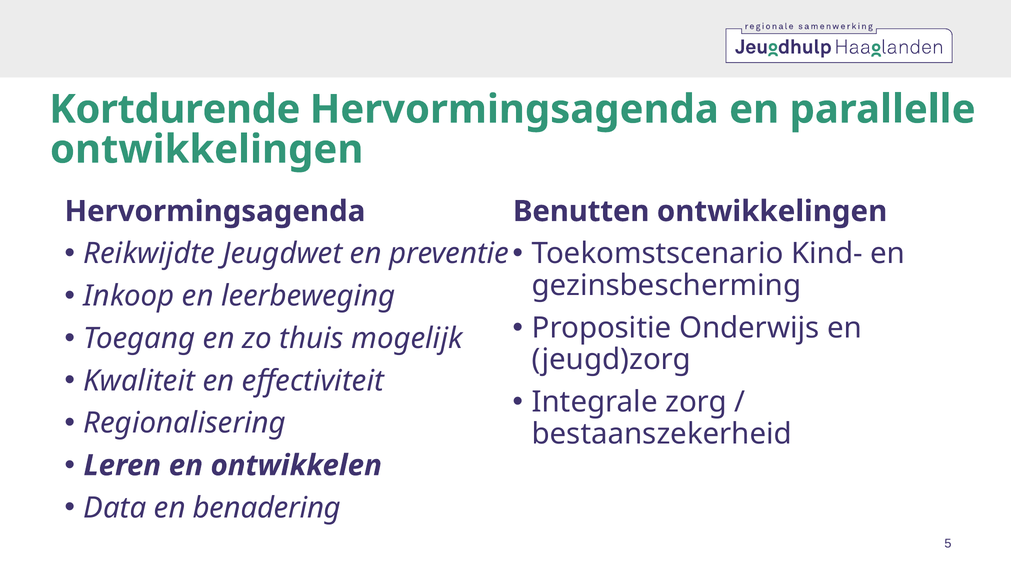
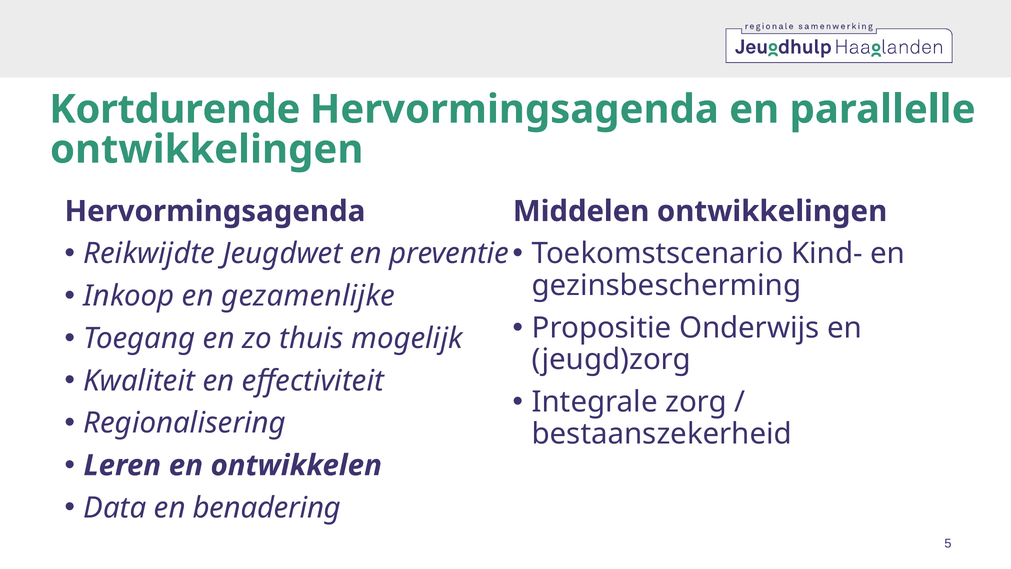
Benutten: Benutten -> Middelen
leerbeweging: leerbeweging -> gezamenlijke
